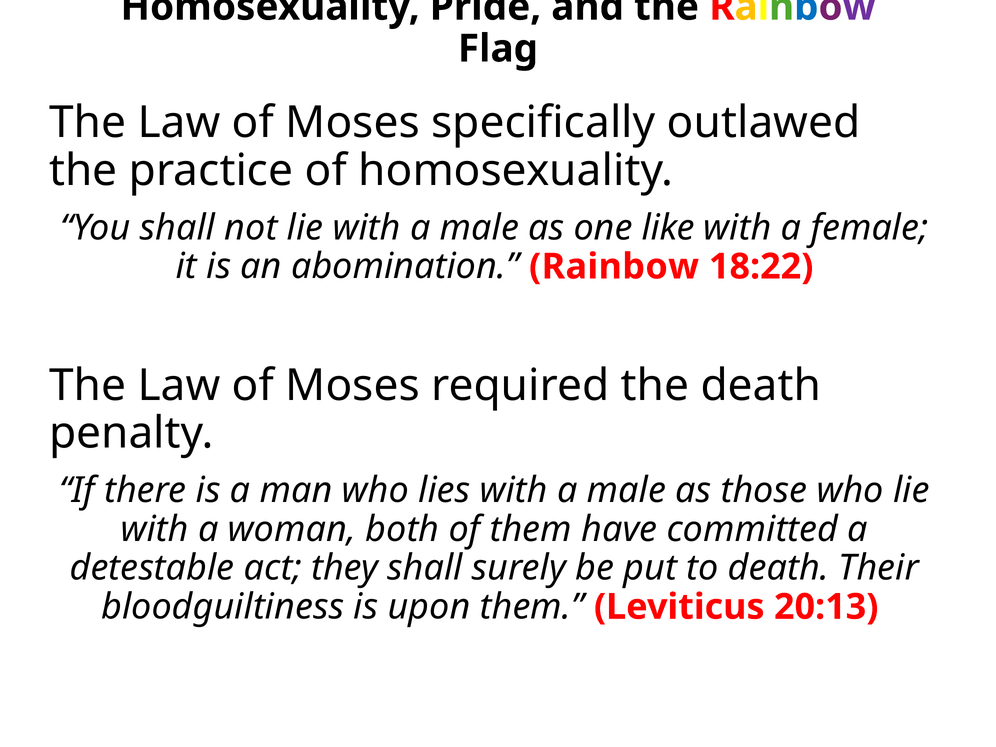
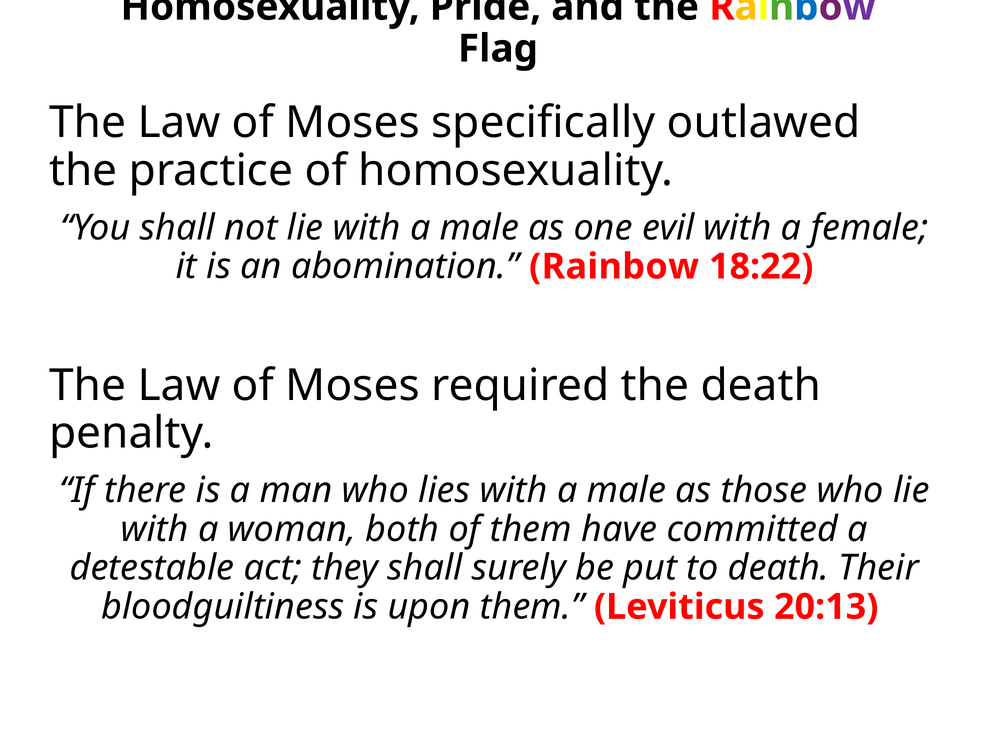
like: like -> evil
